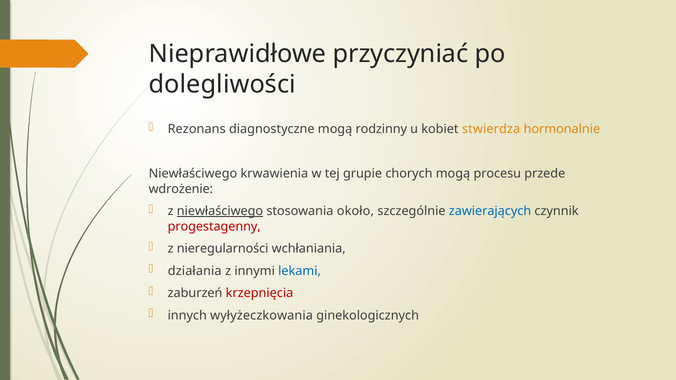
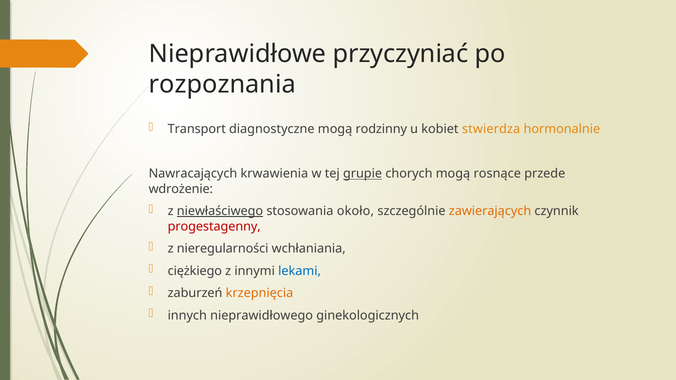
dolegliwości: dolegliwości -> rozpoznania
Rezonans: Rezonans -> Transport
Niewłaściwego at (193, 174): Niewłaściwego -> Nawracających
grupie underline: none -> present
procesu: procesu -> rosnące
zawierających colour: blue -> orange
działania: działania -> ciężkiego
krzepnięcia colour: red -> orange
wyłyżeczkowania: wyłyżeczkowania -> nieprawidłowego
